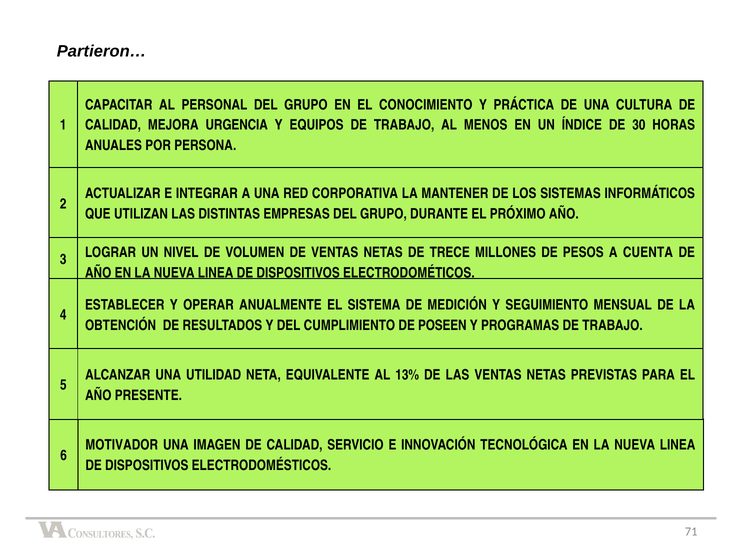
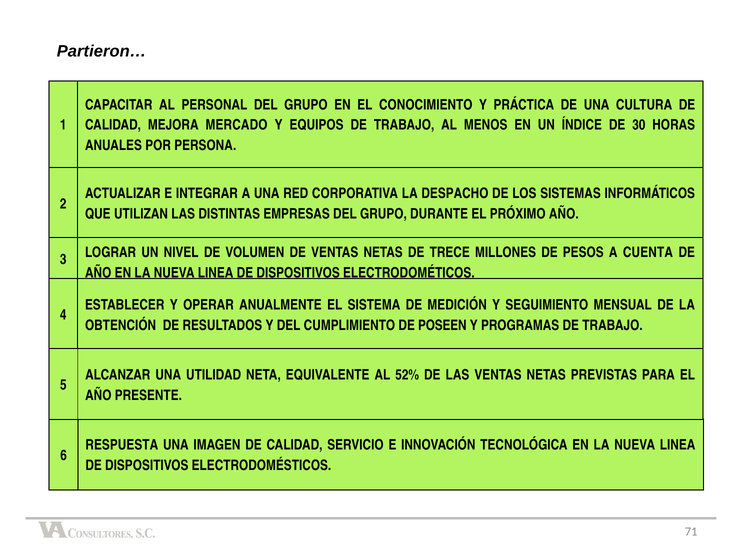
URGENCIA: URGENCIA -> MERCADO
MANTENER: MANTENER -> DESPACHO
13%: 13% -> 52%
MOTIVADOR: MOTIVADOR -> RESPUESTA
